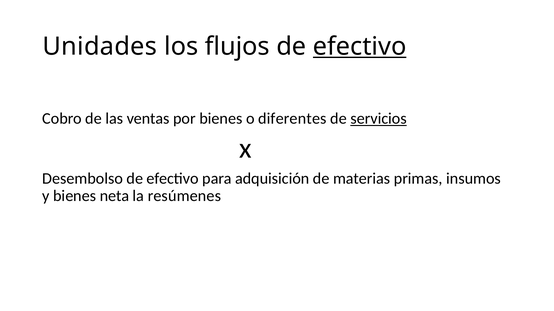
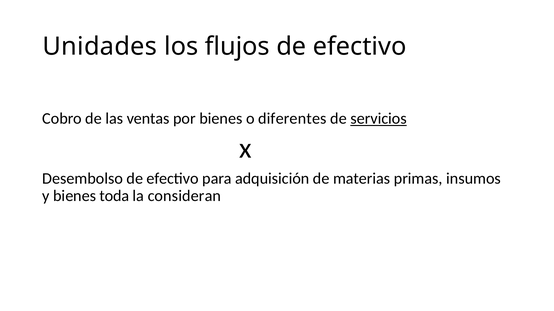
efectivo at (360, 47) underline: present -> none
neta: neta -> toda
resúmenes: resúmenes -> consideran
